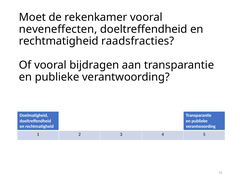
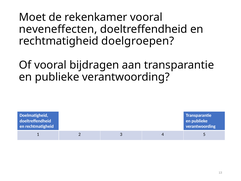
raadsfracties: raadsfracties -> doelgroepen
